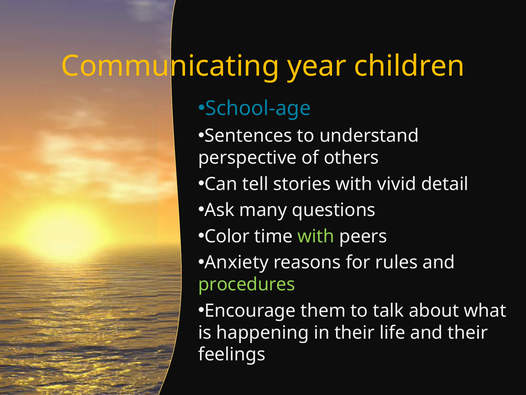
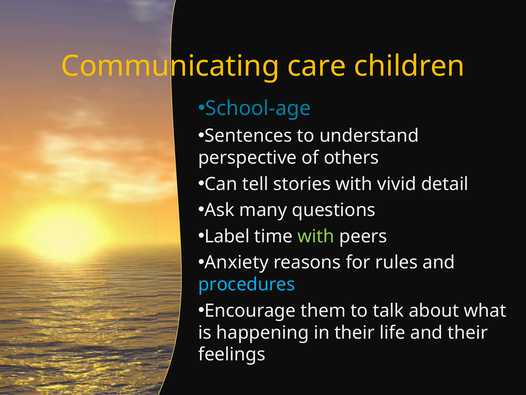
year: year -> care
Color: Color -> Label
procedures colour: light green -> light blue
